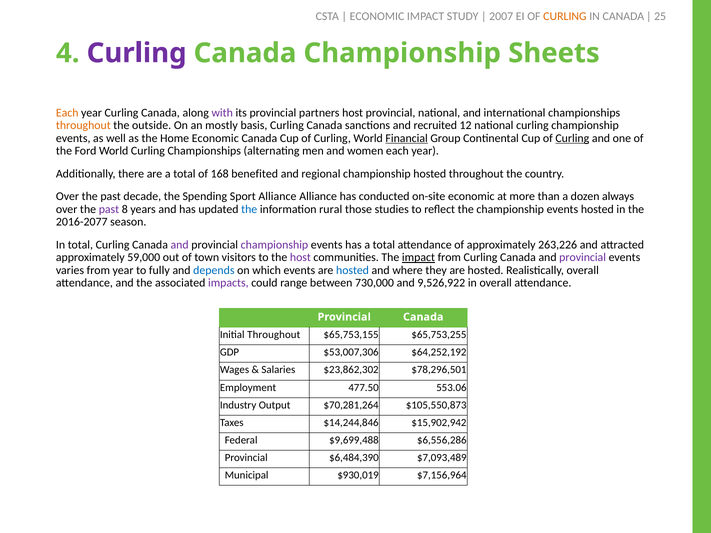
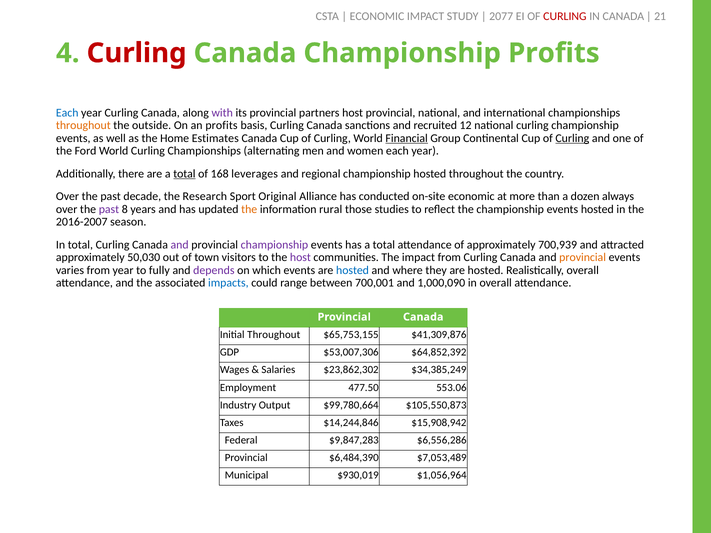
25: 25 -> 21
2007: 2007 -> 2077
CURLING at (565, 16) colour: orange -> red
Curling at (137, 53) colour: purple -> red
Championship Sheets: Sheets -> Profits
Each at (67, 113) colour: orange -> blue
an mostly: mostly -> profits
Home Economic: Economic -> Estimates
total at (184, 174) underline: none -> present
benefited: benefited -> leverages
Spending: Spending -> Research
Sport Alliance: Alliance -> Original
the at (249, 209) colour: blue -> orange
2016-2077: 2016-2077 -> 2016-2007
263,226: 263,226 -> 700,939
59,000: 59,000 -> 50,030
impact at (418, 258) underline: present -> none
provincial at (583, 258) colour: purple -> orange
depends colour: blue -> purple
impacts colour: purple -> blue
730,000: 730,000 -> 700,001
9,526,922: 9,526,922 -> 1,000,090
$65,753,255: $65,753,255 -> $41,309,876
$64,252,192: $64,252,192 -> $64,852,392
$78,296,501: $78,296,501 -> $34,385,249
$70,281,264: $70,281,264 -> $99,780,664
$15,902,942: $15,902,942 -> $15,908,942
$9,699,488: $9,699,488 -> $9,847,283
$7,093,489: $7,093,489 -> $7,053,489
$7,156,964: $7,156,964 -> $1,056,964
